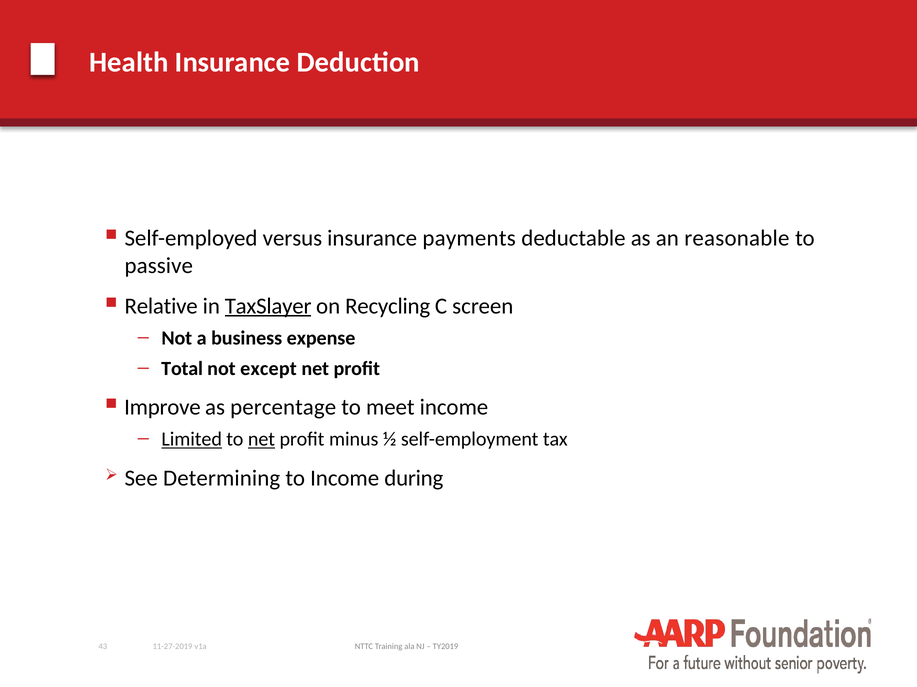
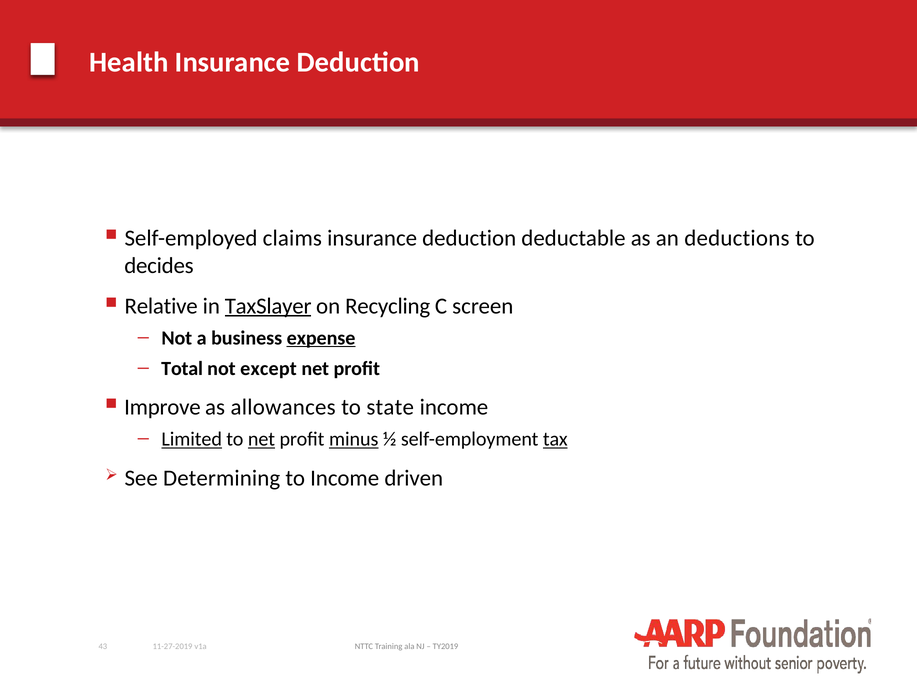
versus: versus -> claims
payments at (469, 238): payments -> deduction
reasonable: reasonable -> deductions
passive: passive -> decides
expense underline: none -> present
percentage: percentage -> allowances
meet: meet -> state
minus underline: none -> present
tax underline: none -> present
during: during -> driven
